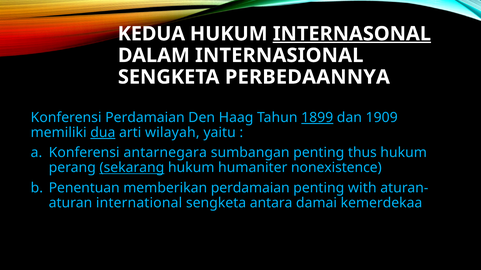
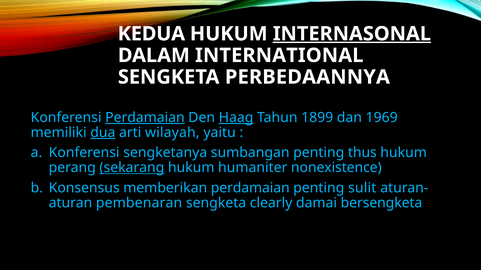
INTERNASIONAL: INTERNASIONAL -> INTERNATIONAL
Perdamaian at (145, 118) underline: none -> present
Haag underline: none -> present
1899 underline: present -> none
1909: 1909 -> 1969
antarnegara: antarnegara -> sengketanya
Penentuan: Penentuan -> Konsensus
with: with -> sulit
international: international -> pembenaran
antara: antara -> clearly
kemerdekaa: kemerdekaa -> bersengketa
